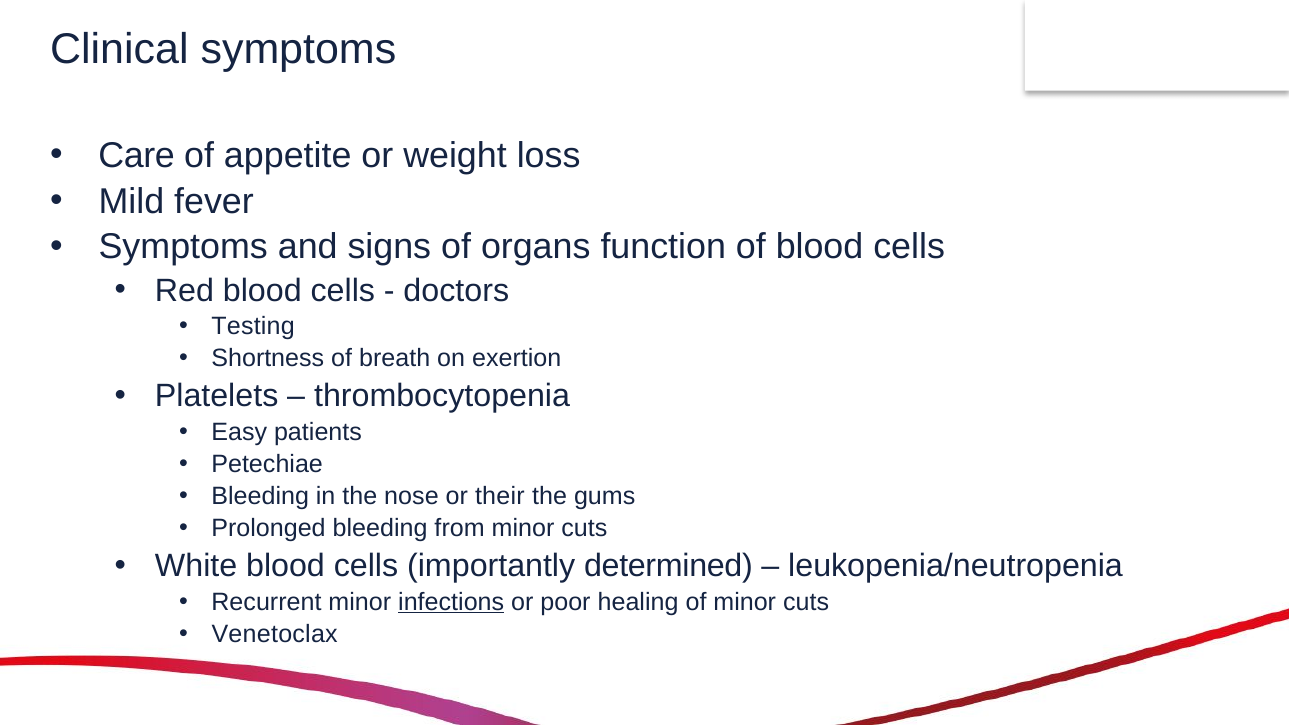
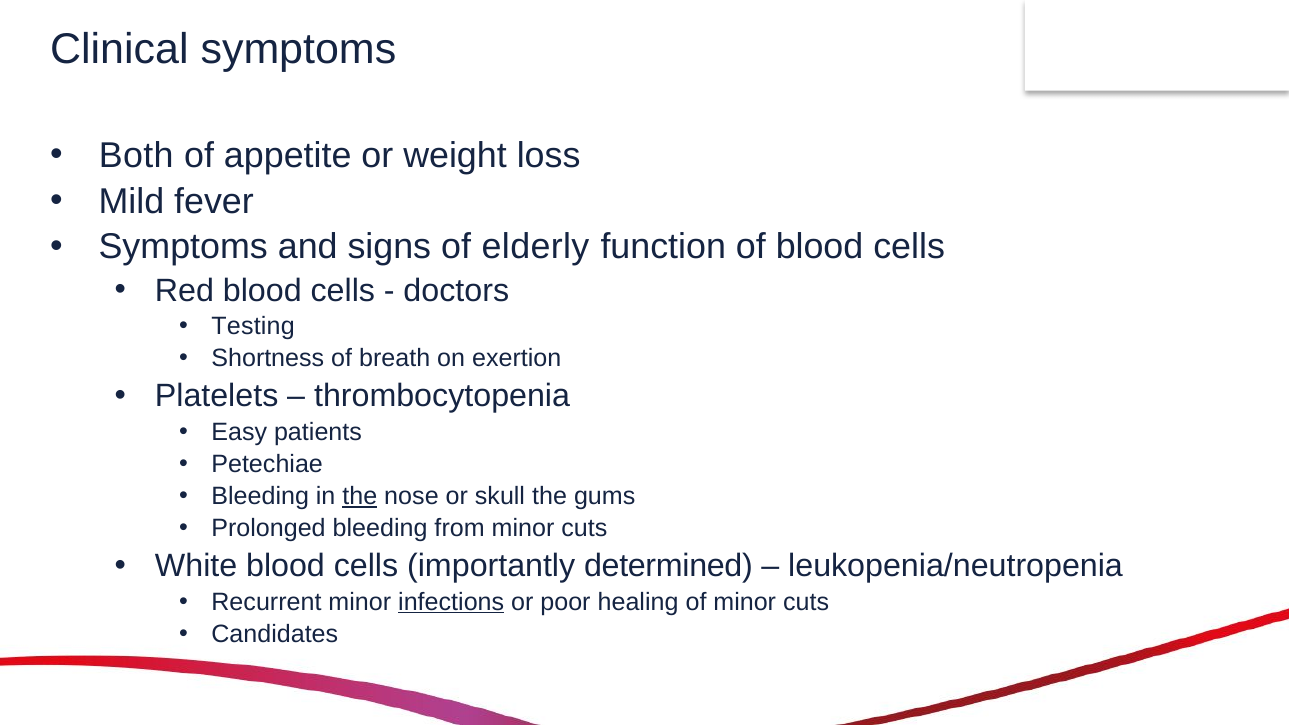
Care: Care -> Both
organs: organs -> elderly
the at (360, 496) underline: none -> present
their: their -> skull
Venetoclax: Venetoclax -> Candidates
